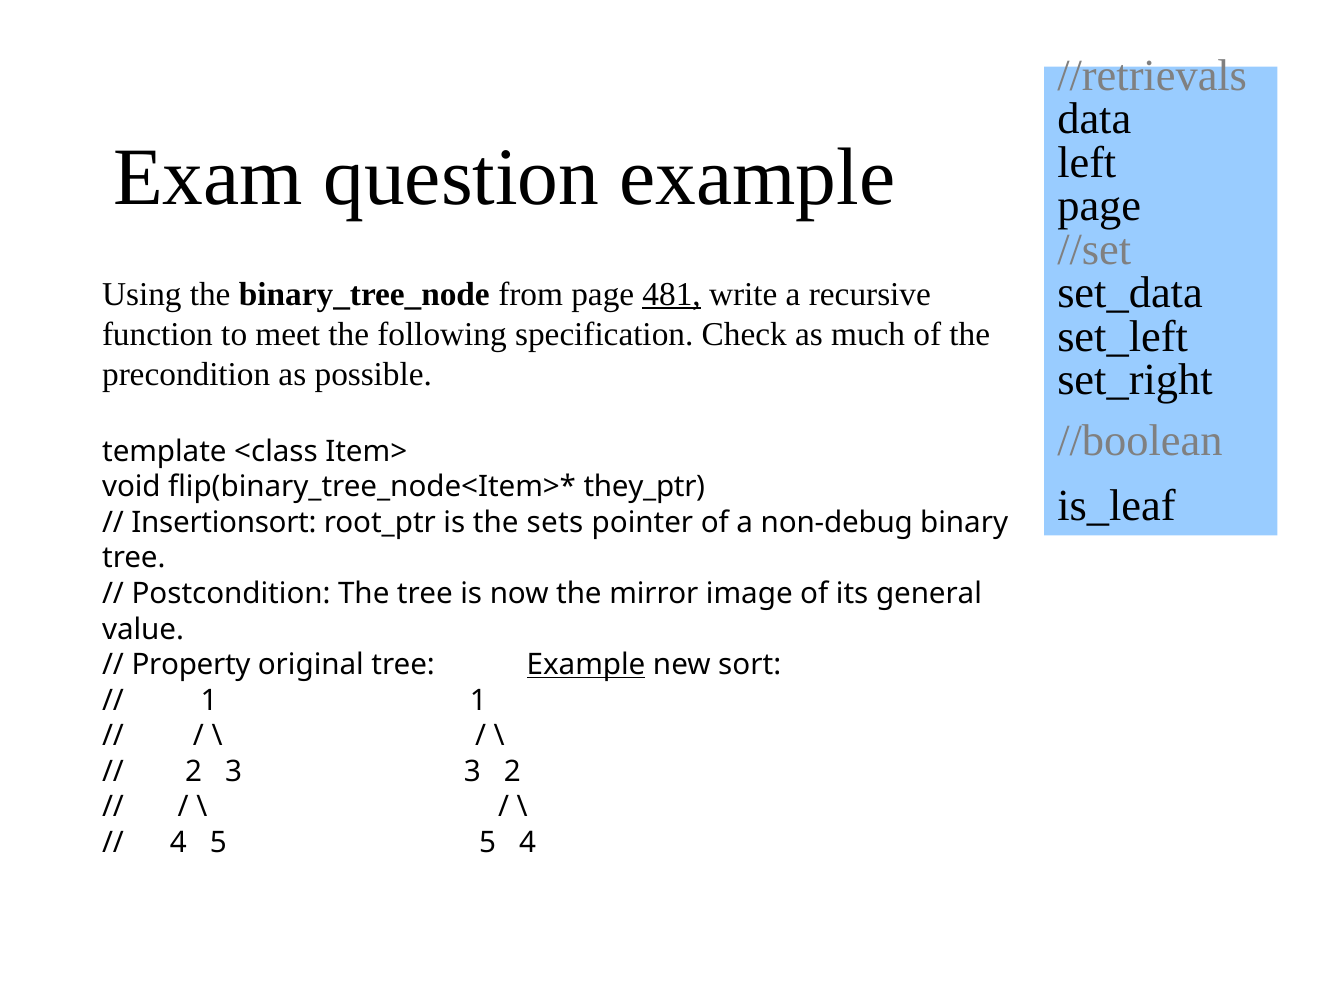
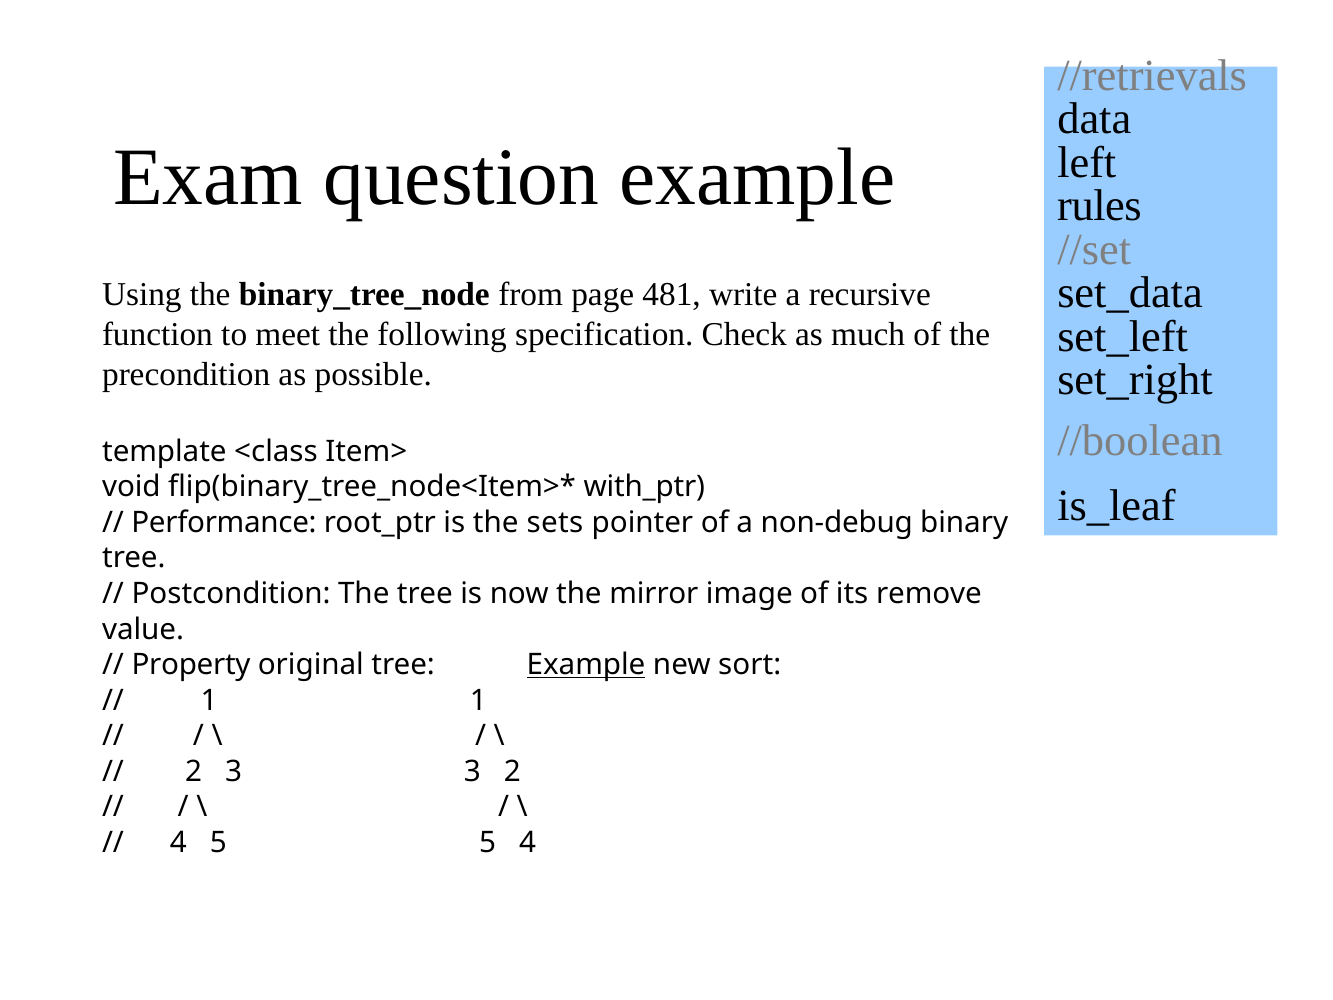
page at (1099, 206): page -> rules
481 underline: present -> none
they_ptr: they_ptr -> with_ptr
Insertionsort: Insertionsort -> Performance
general: general -> remove
